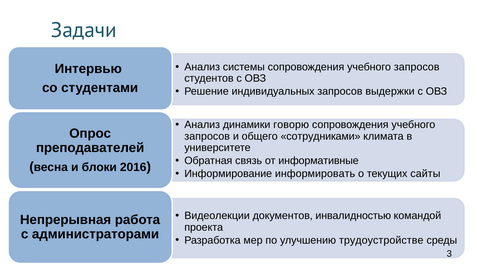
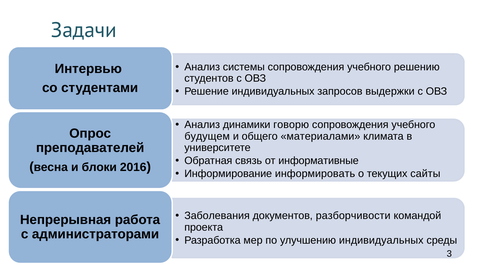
системы сопровождения учебного запросов: запросов -> решению
запросов at (207, 136): запросов -> будущем
сотрудниками: сотрудниками -> материалами
Видеолекции: Видеолекции -> Заболевания
инвалидностью: инвалидностью -> разборчивости
улучшению трудоустройстве: трудоустройстве -> индивидуальных
